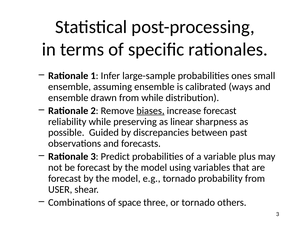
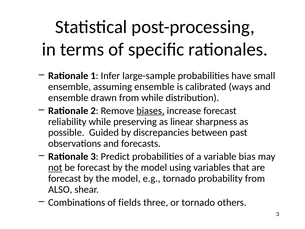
ones: ones -> have
plus: plus -> bias
not underline: none -> present
USER: USER -> ALSO
space: space -> fields
